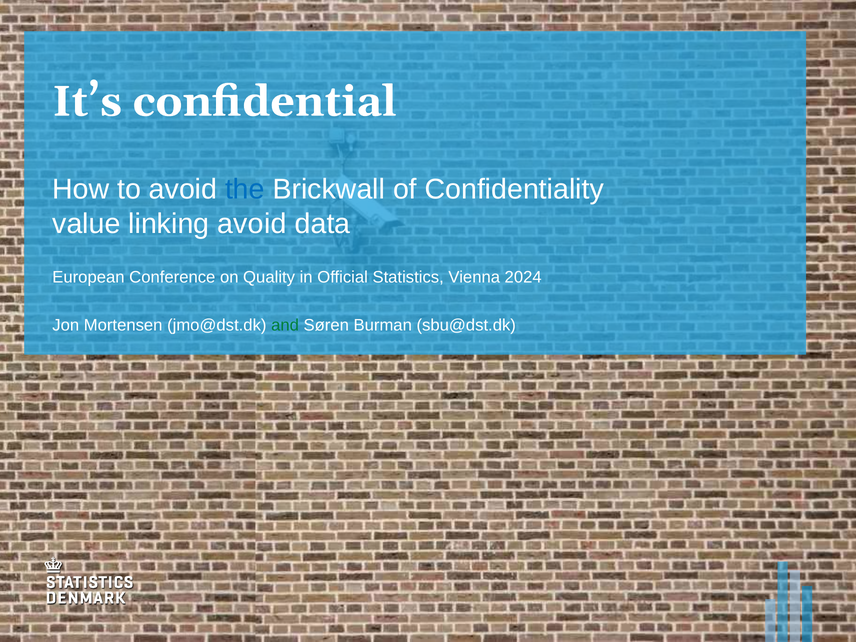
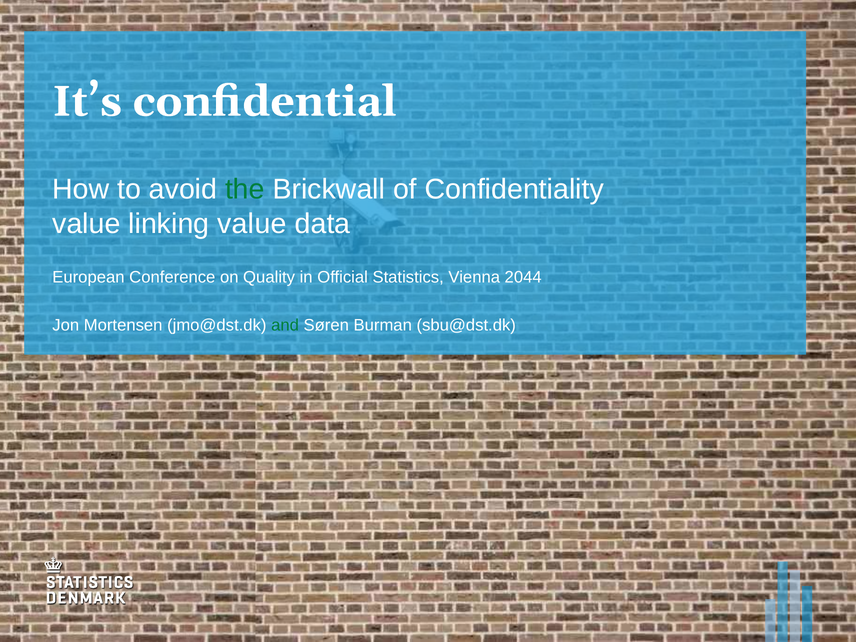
the colour: blue -> green
linking avoid: avoid -> value
2024: 2024 -> 2044
